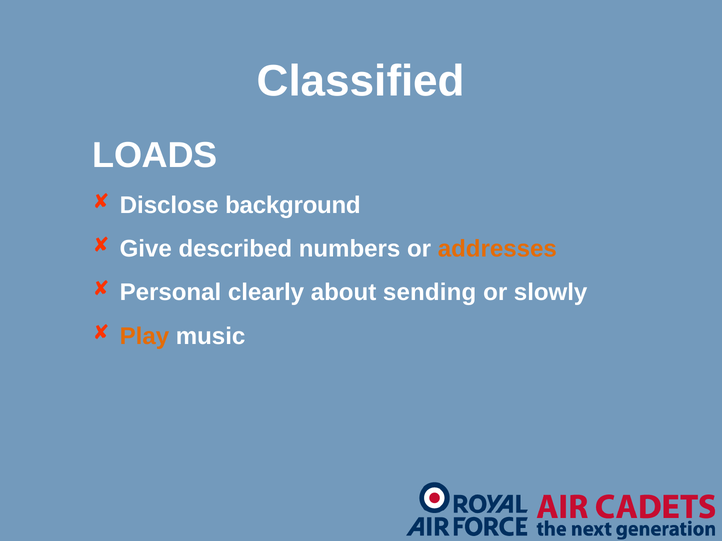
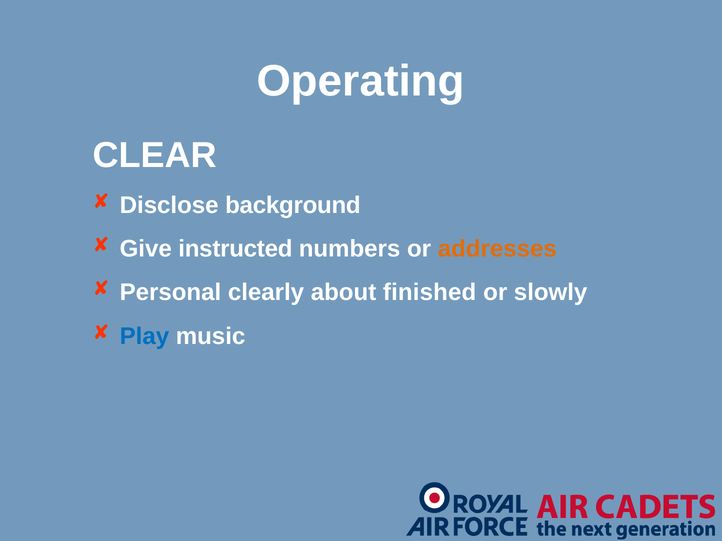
Classified: Classified -> Operating
LOADS: LOADS -> CLEAR
described: described -> instructed
sending: sending -> finished
Play colour: orange -> blue
